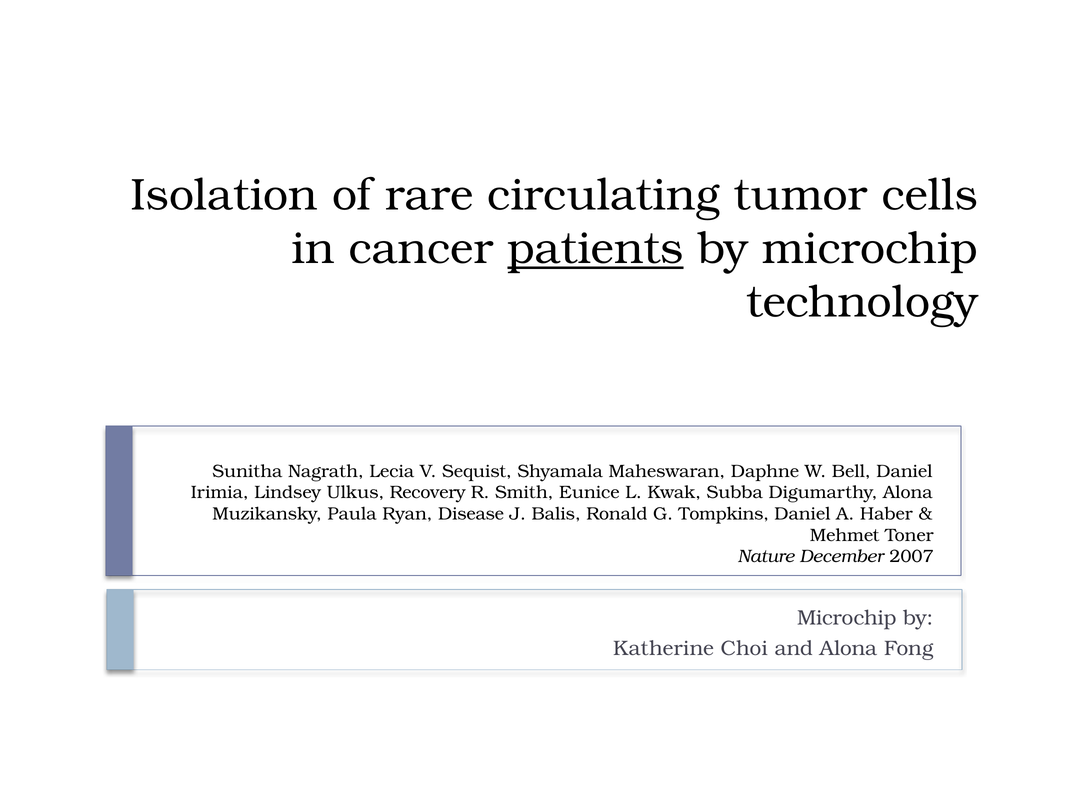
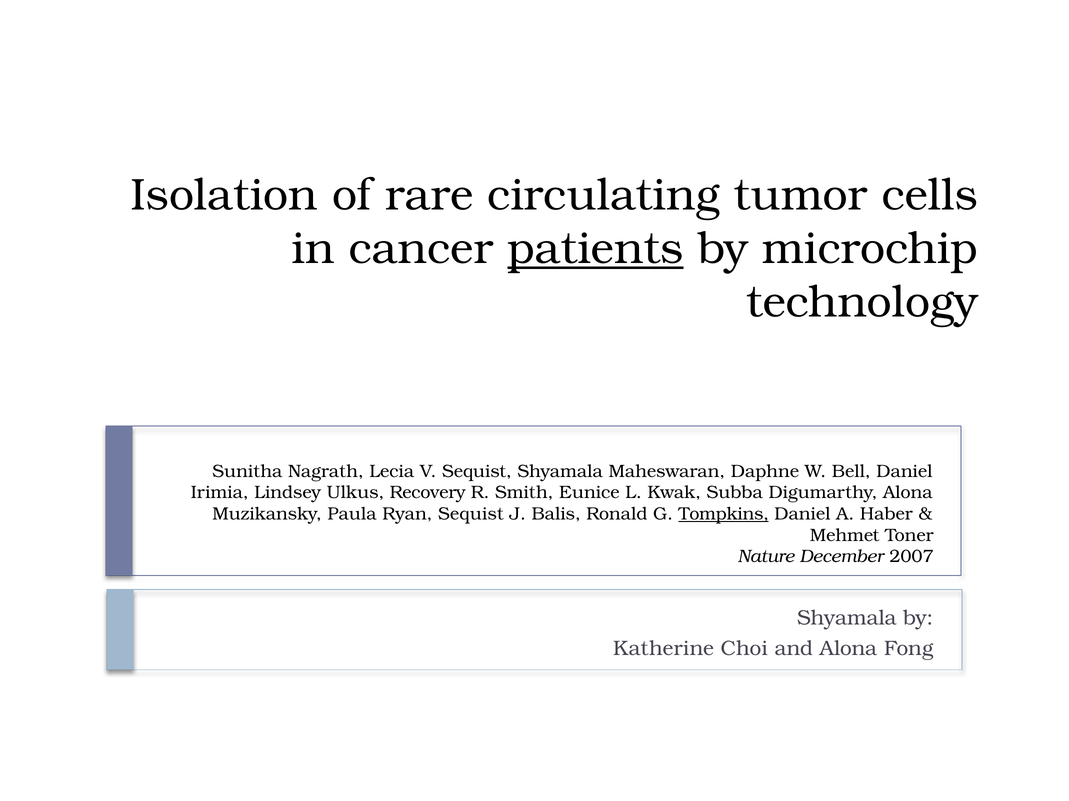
Ryan Disease: Disease -> Sequist
Tompkins underline: none -> present
Microchip at (847, 618): Microchip -> Shyamala
